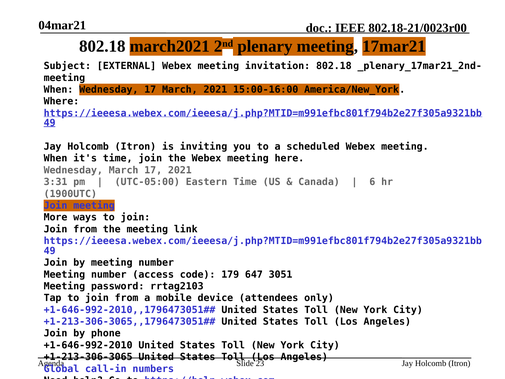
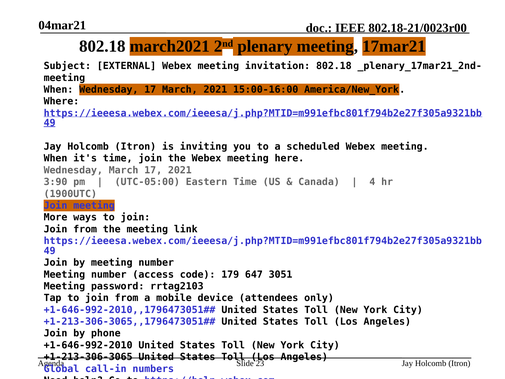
3:31: 3:31 -> 3:90
6: 6 -> 4
